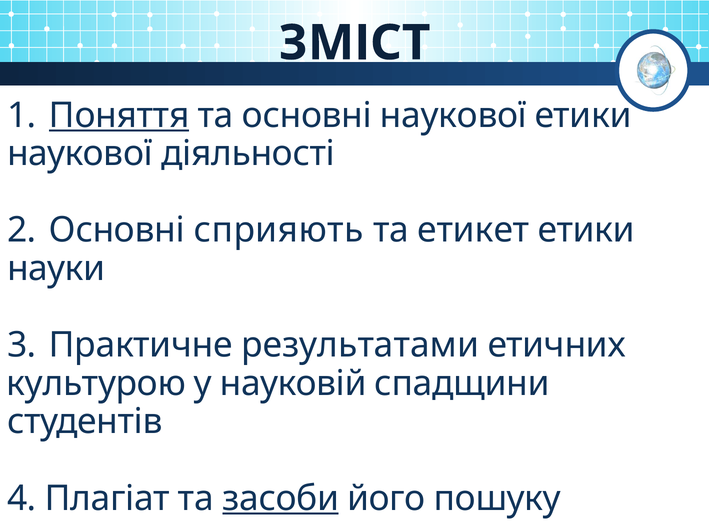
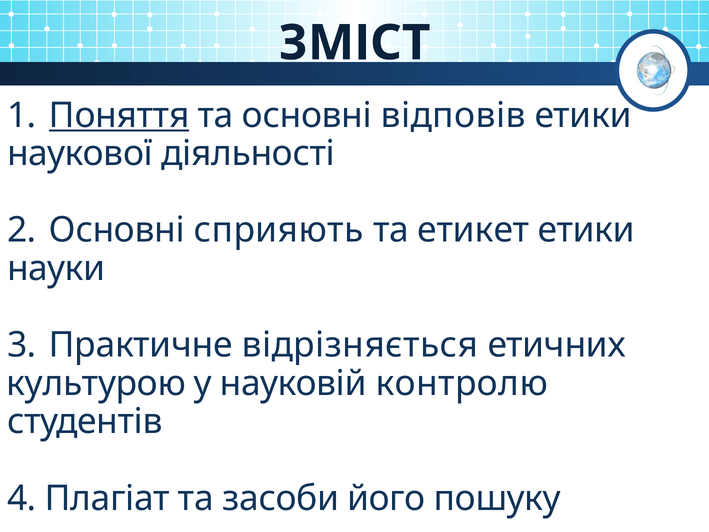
основні наукової: наукової -> відповів
результатами: результатами -> відрізняється
спадщини: спадщини -> контролю
засоби underline: present -> none
